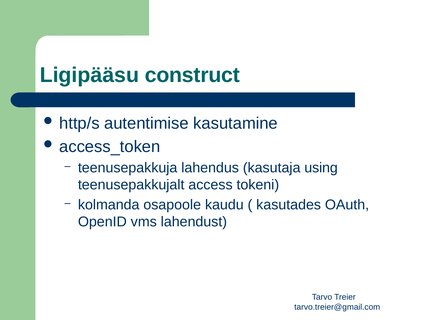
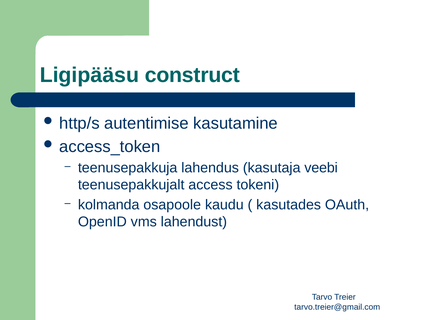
using: using -> veebi
